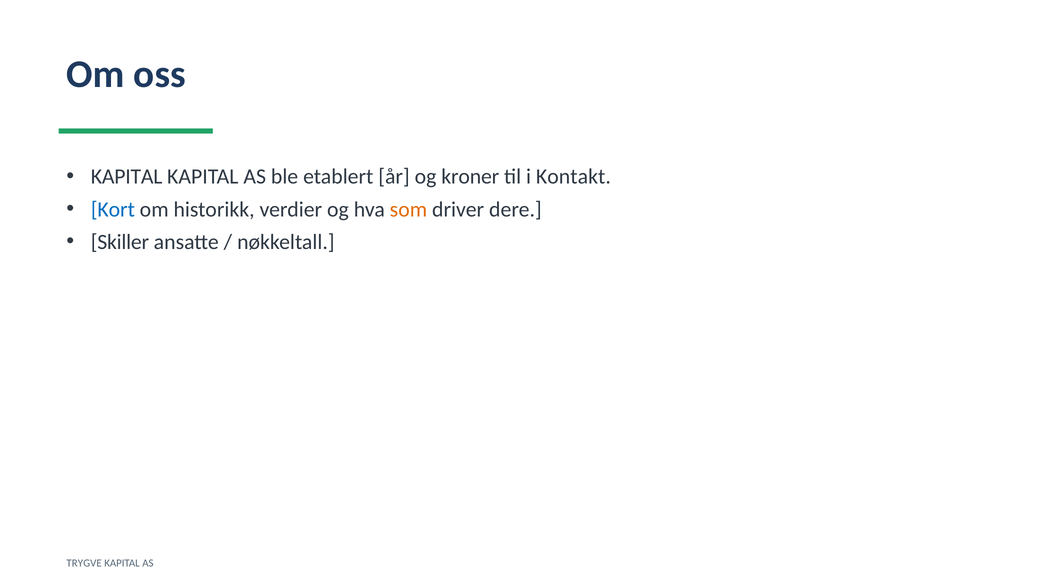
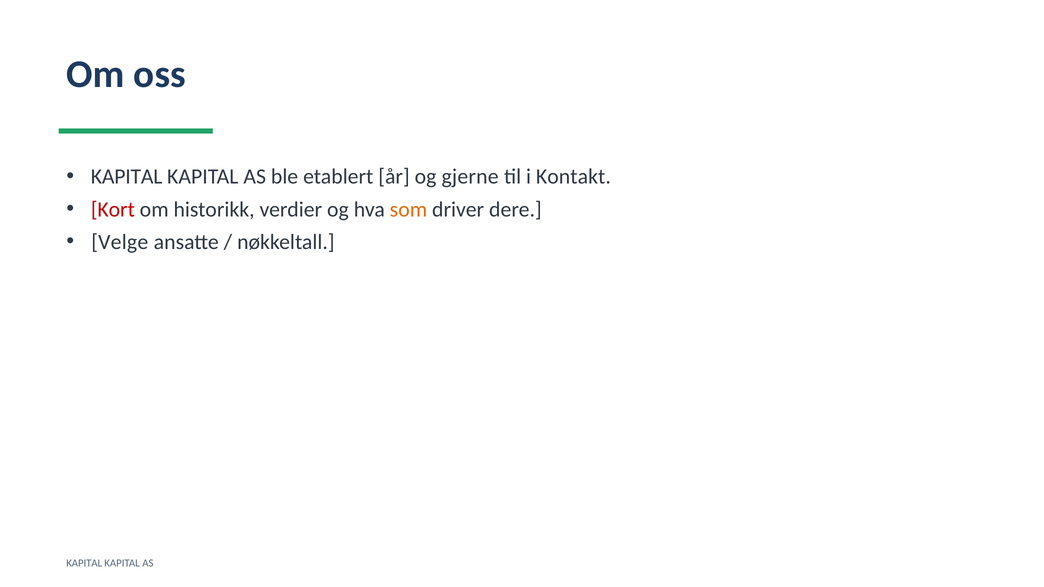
kroner: kroner -> gjerne
Kort colour: blue -> red
Skiller: Skiller -> Velge
TRYGVE at (84, 563): TRYGVE -> KAPITAL
